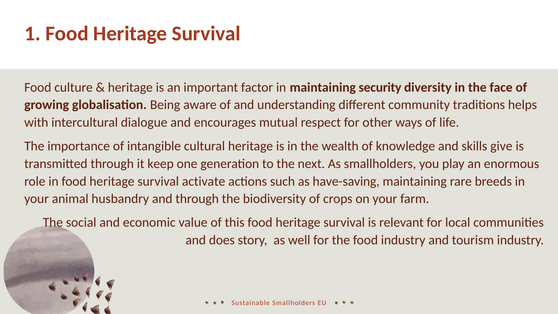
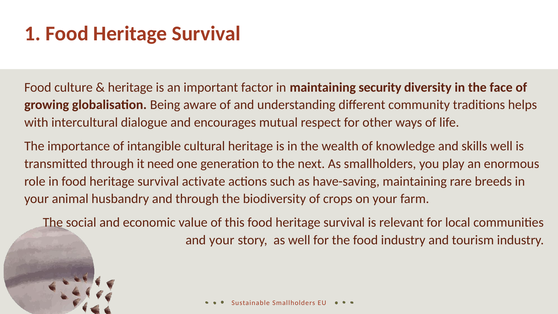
skills give: give -> well
keep: keep -> need
and does: does -> your
